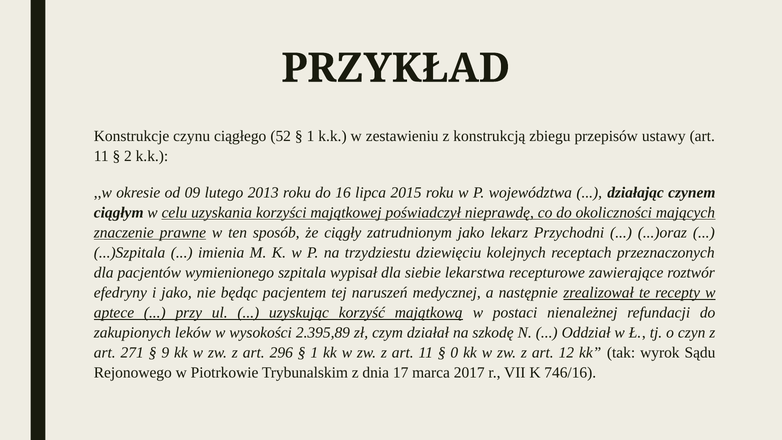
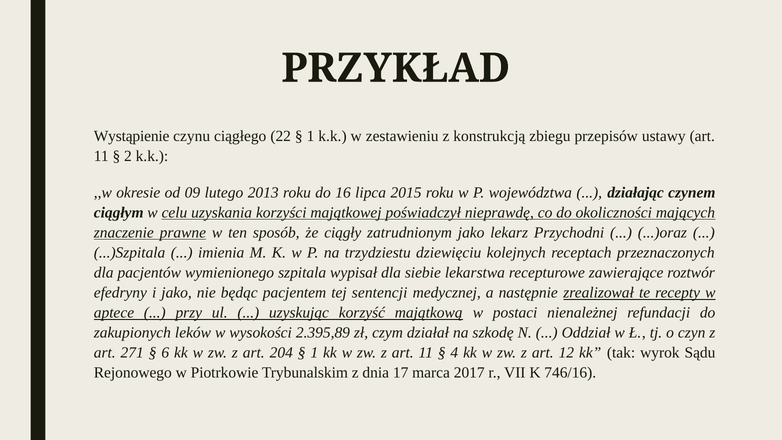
Konstrukcje: Konstrukcje -> Wystąpienie
52: 52 -> 22
naruszeń: naruszeń -> sentencji
9: 9 -> 6
296: 296 -> 204
0: 0 -> 4
